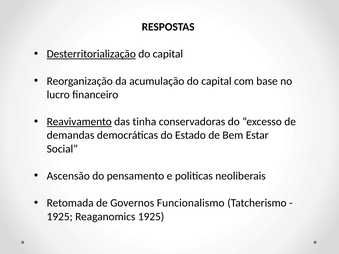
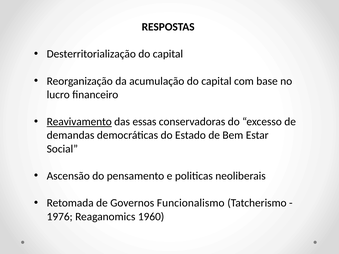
Desterritorialização underline: present -> none
tinha: tinha -> essas
1925 at (60, 217): 1925 -> 1976
Reaganomics 1925: 1925 -> 1960
